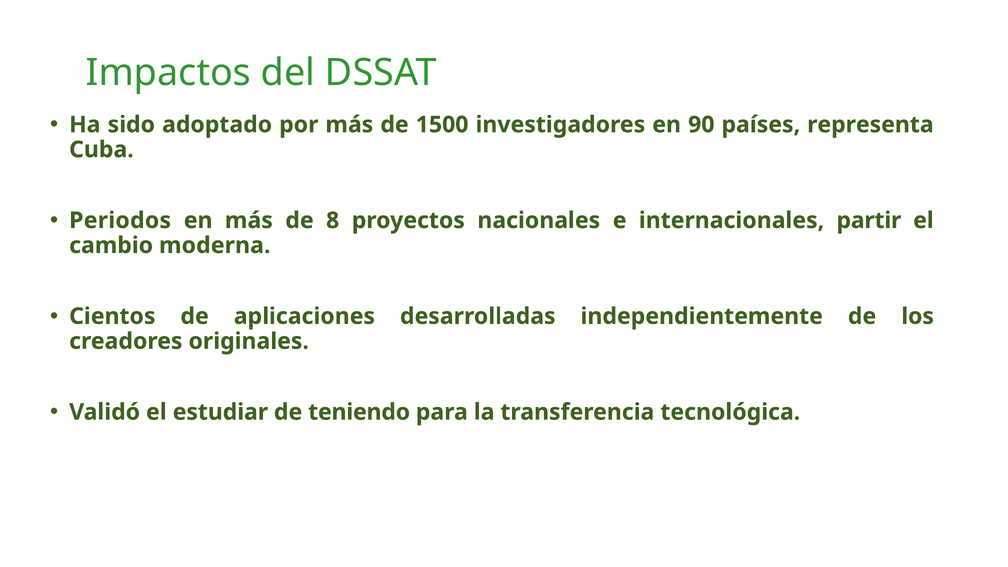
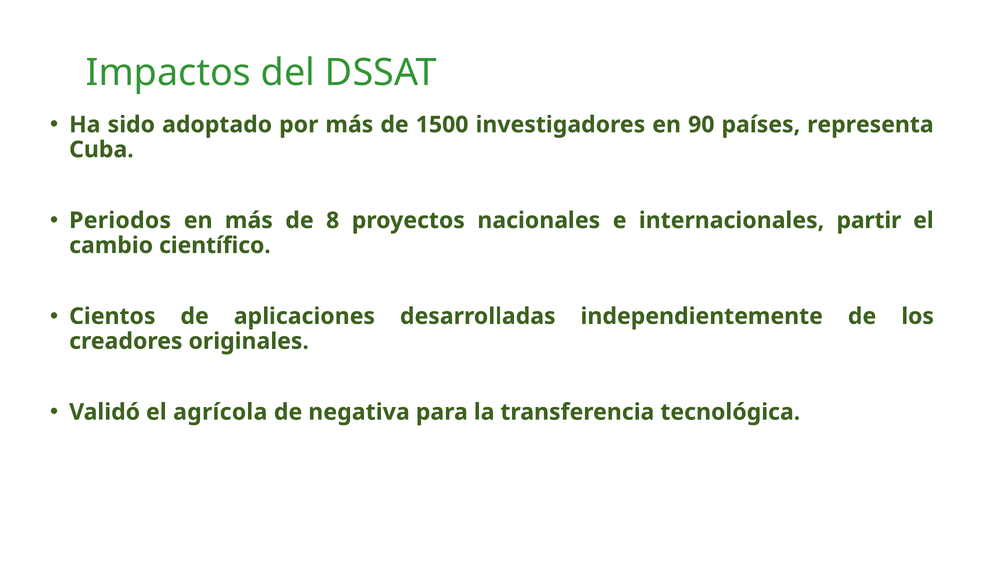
moderna: moderna -> científico
estudiar: estudiar -> agrícola
teniendo: teniendo -> negativa
